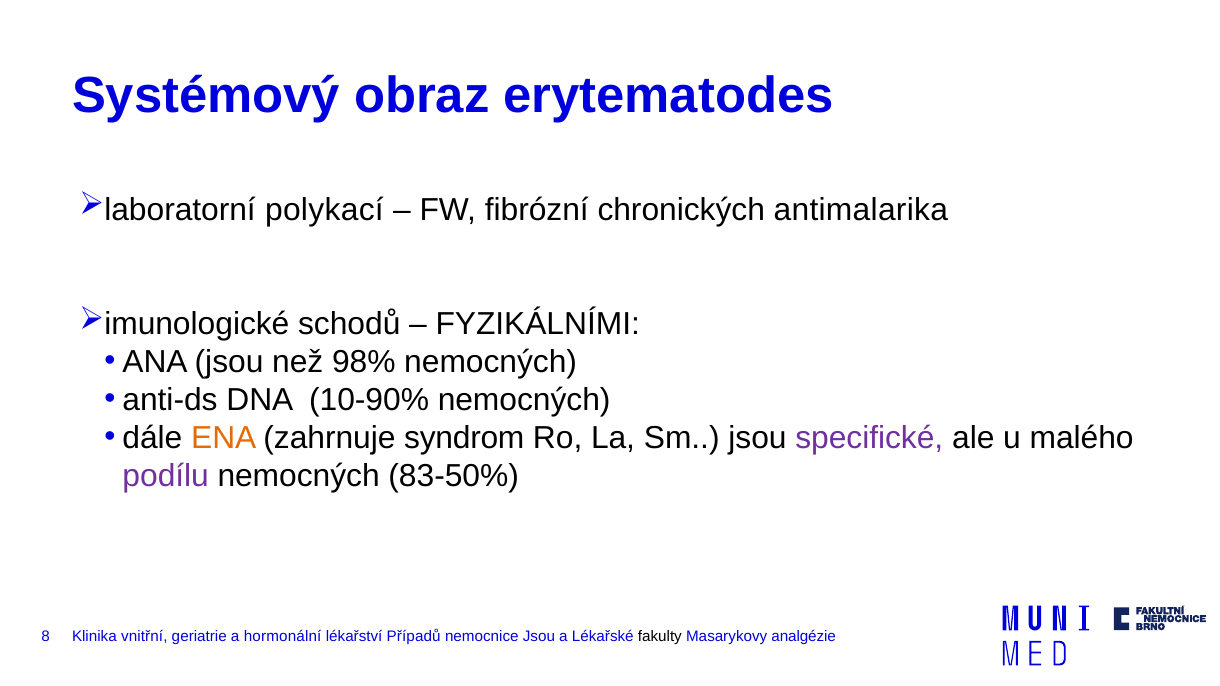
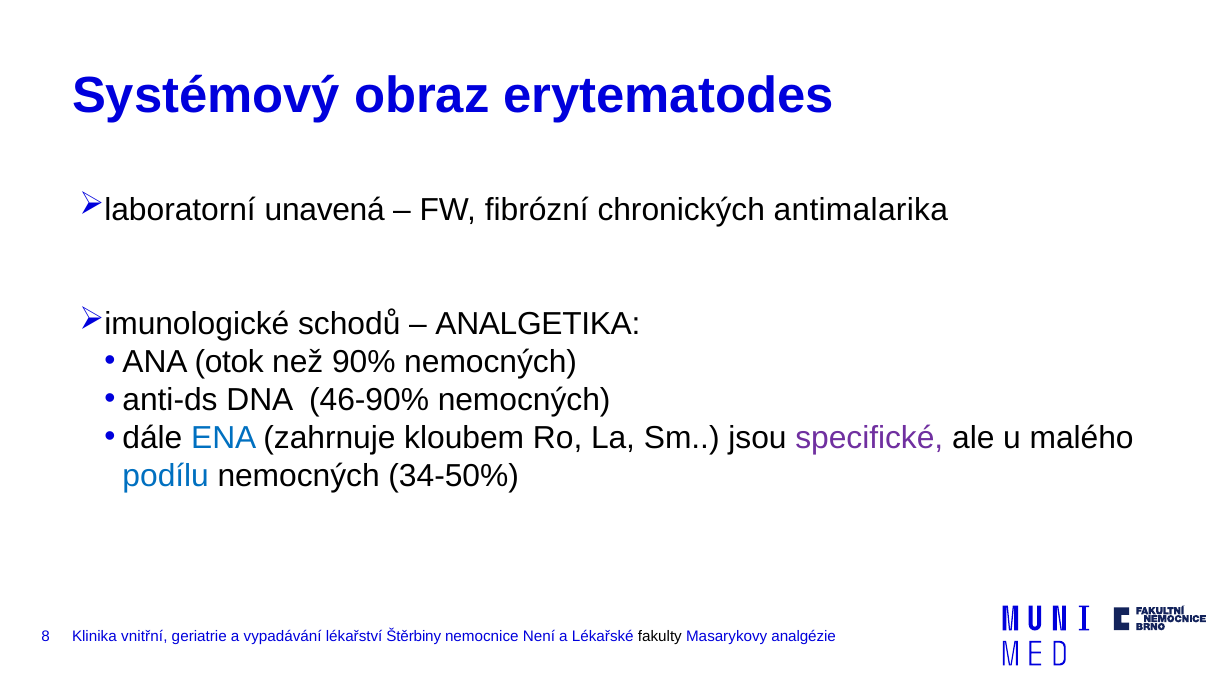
polykací: polykací -> unavená
FYZIKÁLNÍMI: FYZIKÁLNÍMI -> ANALGETIKA
ANA jsou: jsou -> otok
98%: 98% -> 90%
10-90%: 10-90% -> 46-90%
ENA colour: orange -> blue
syndrom: syndrom -> kloubem
podílu colour: purple -> blue
83-50%: 83-50% -> 34-50%
hormonální: hormonální -> vypadávání
Případů: Případů -> Štěrbiny
nemocnice Jsou: Jsou -> Není
